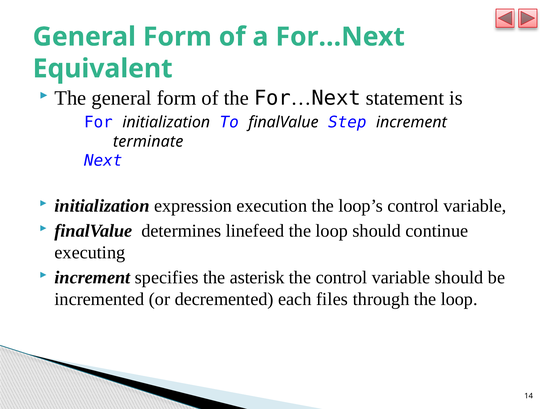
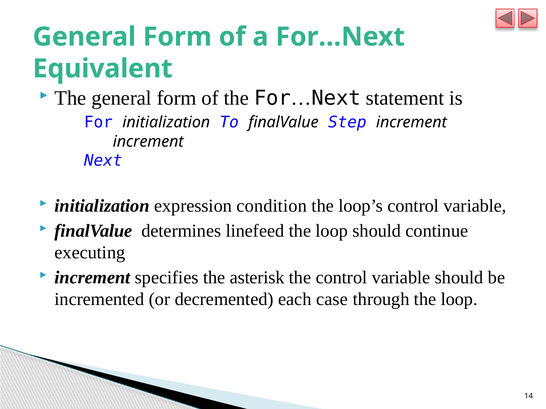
terminate at (148, 142): terminate -> increment
execution: execution -> condition
files: files -> case
